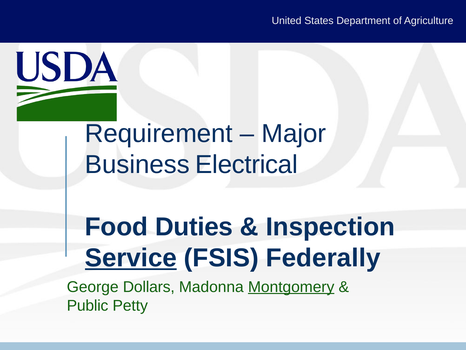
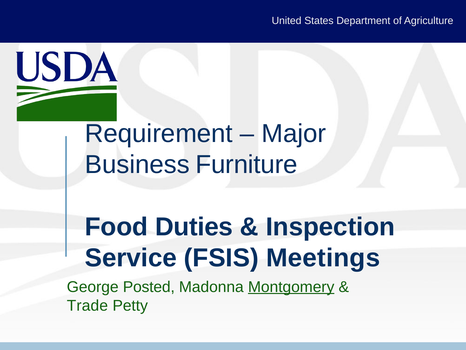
Electrical: Electrical -> Furniture
Service underline: present -> none
Federally: Federally -> Meetings
Dollars: Dollars -> Posted
Public: Public -> Trade
